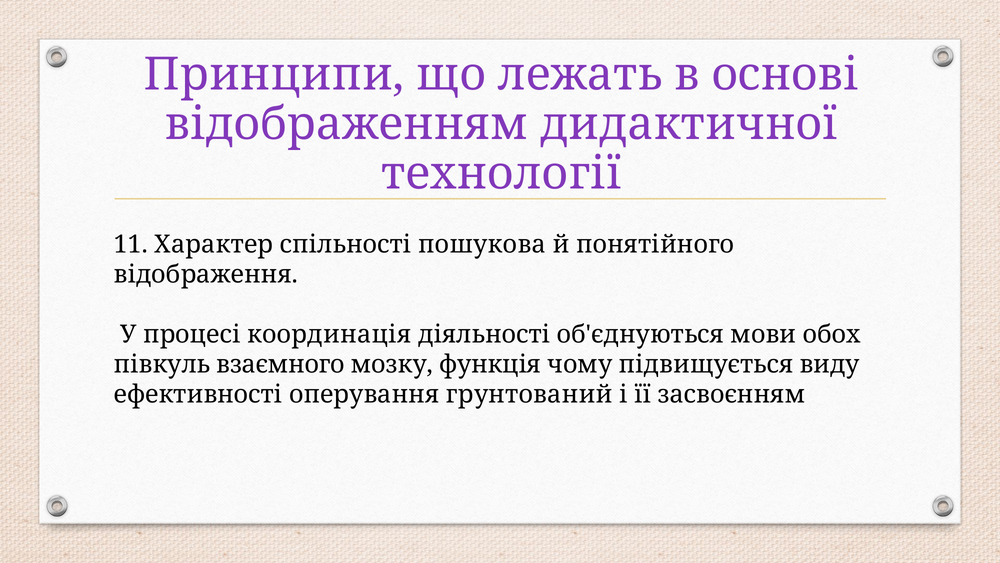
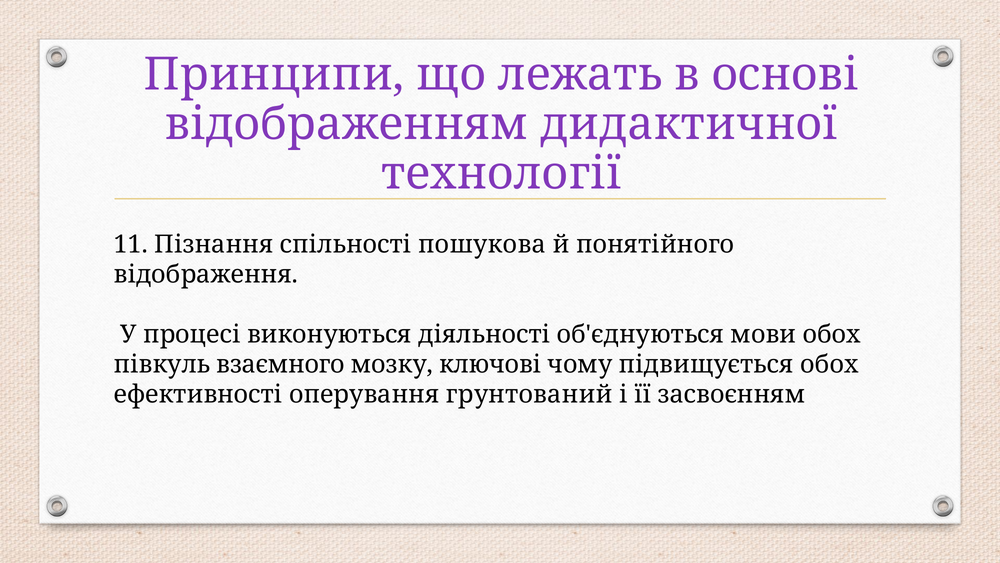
Характер: Характер -> Пізнання
координація: координація -> виконуються
функція: функція -> ключові
підвищується виду: виду -> обох
